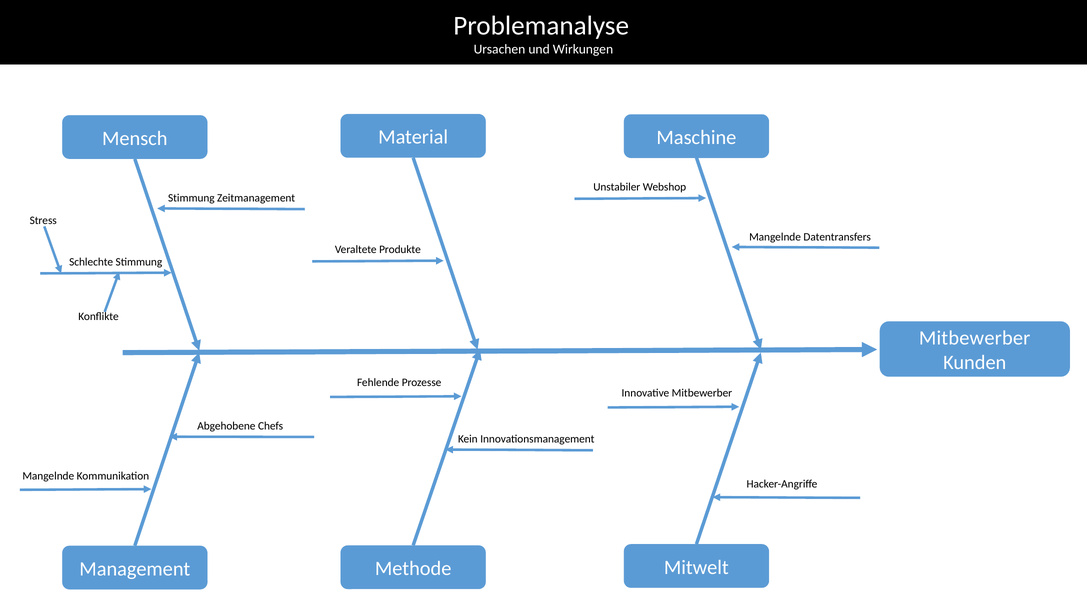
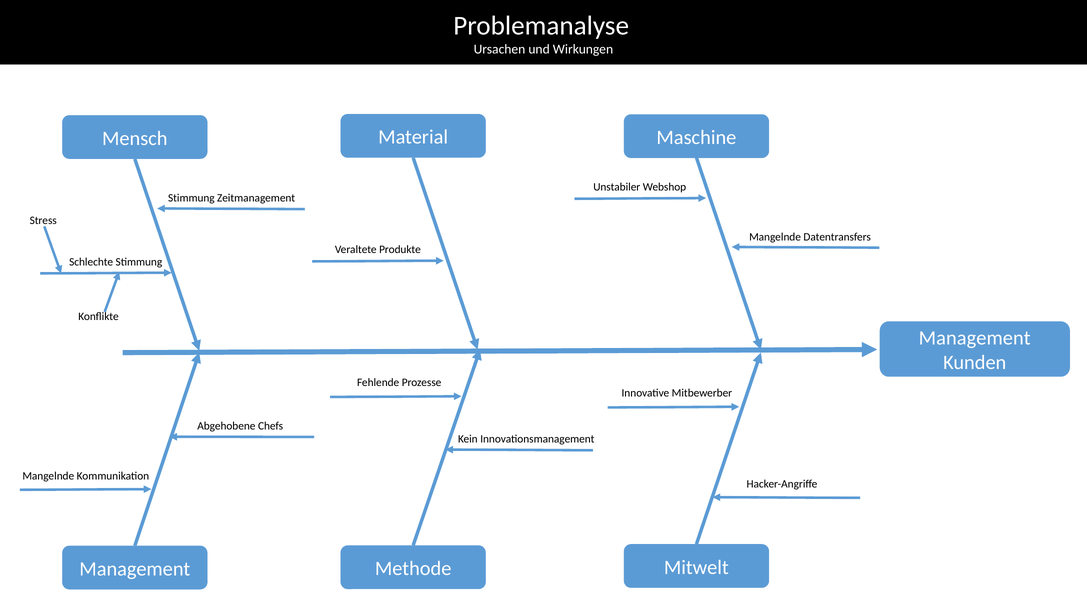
Mitbewerber at (975, 338): Mitbewerber -> Management
